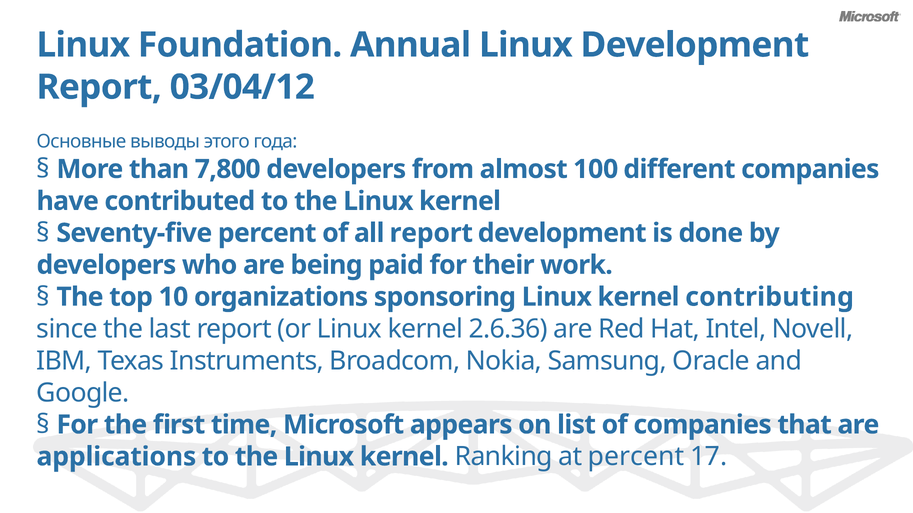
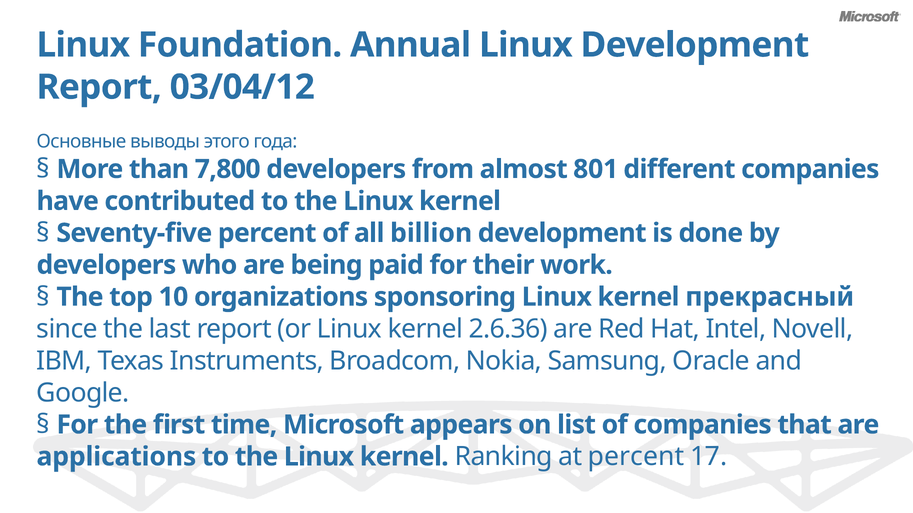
100: 100 -> 801
all report: report -> billion
contributing: contributing -> прекрасный
